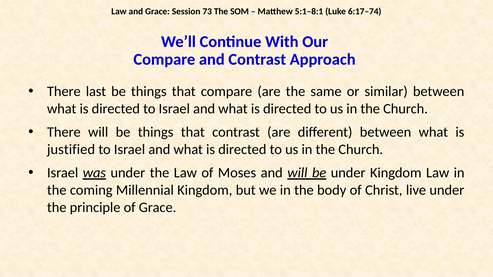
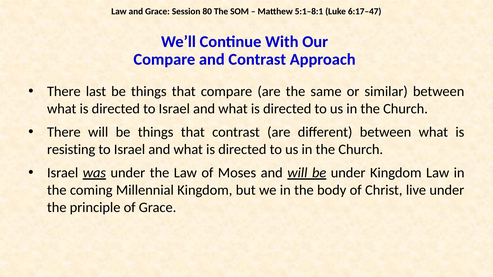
73: 73 -> 80
6:17–74: 6:17–74 -> 6:17–47
justified: justified -> resisting
